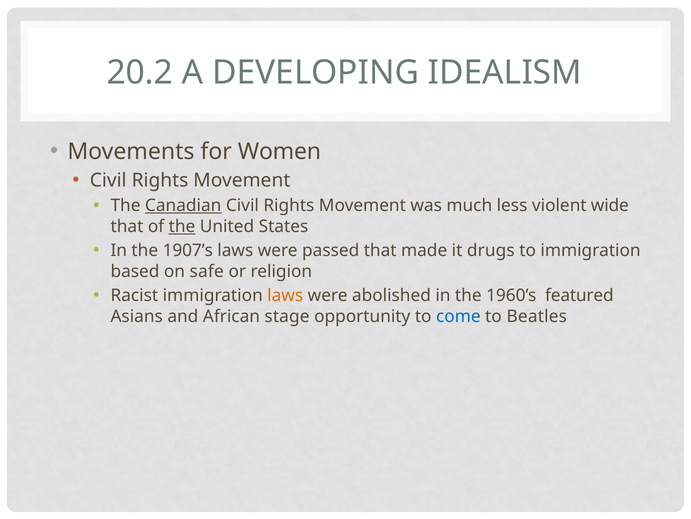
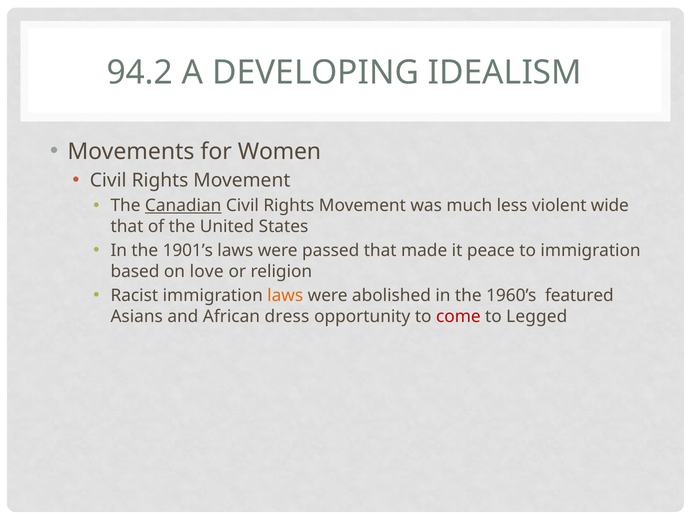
20.2: 20.2 -> 94.2
the at (182, 226) underline: present -> none
1907’s: 1907’s -> 1901’s
drugs: drugs -> peace
safe: safe -> love
stage: stage -> dress
come colour: blue -> red
Beatles: Beatles -> Legged
